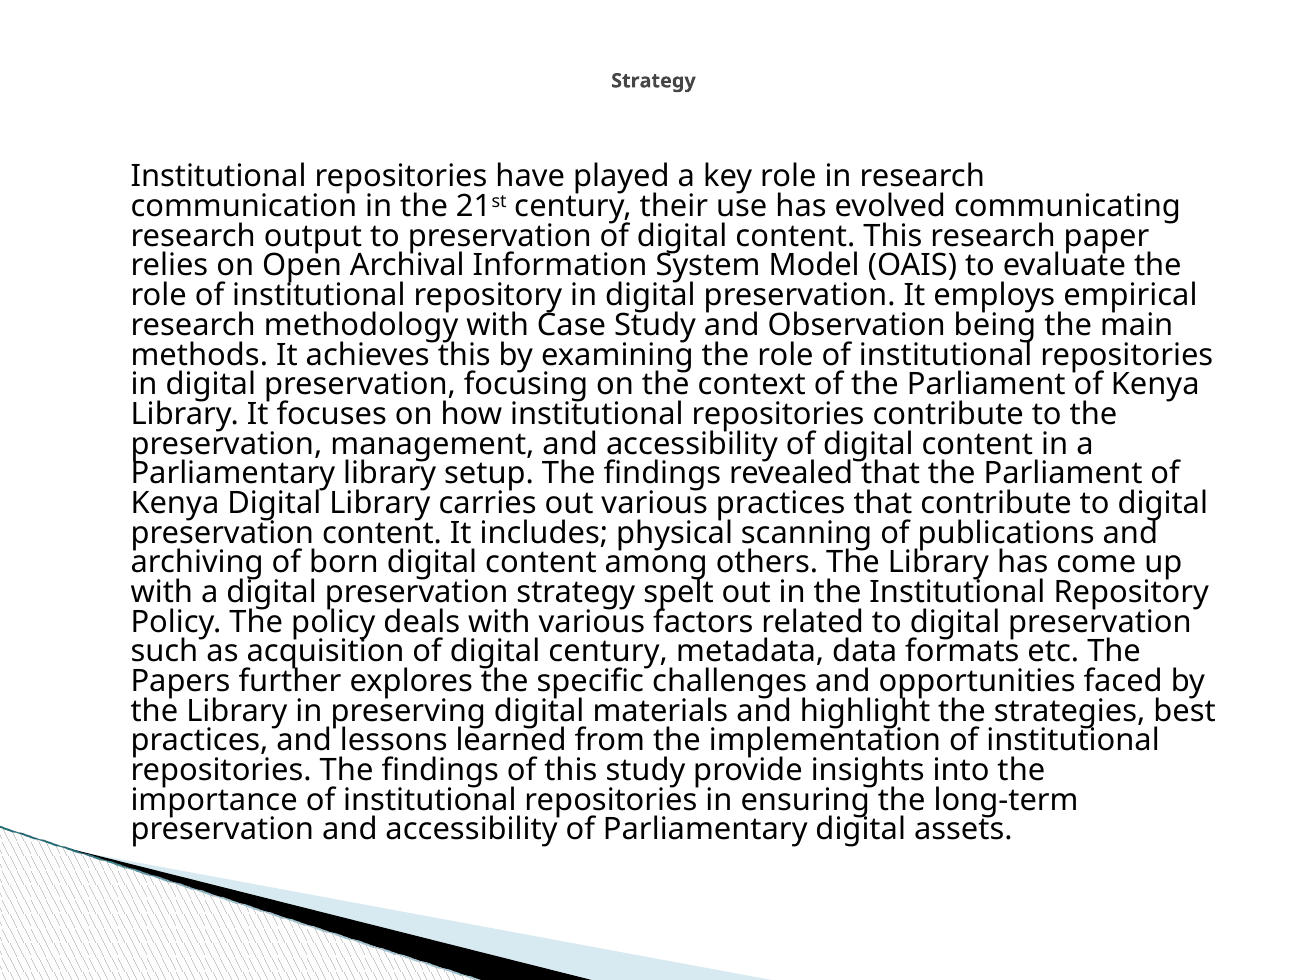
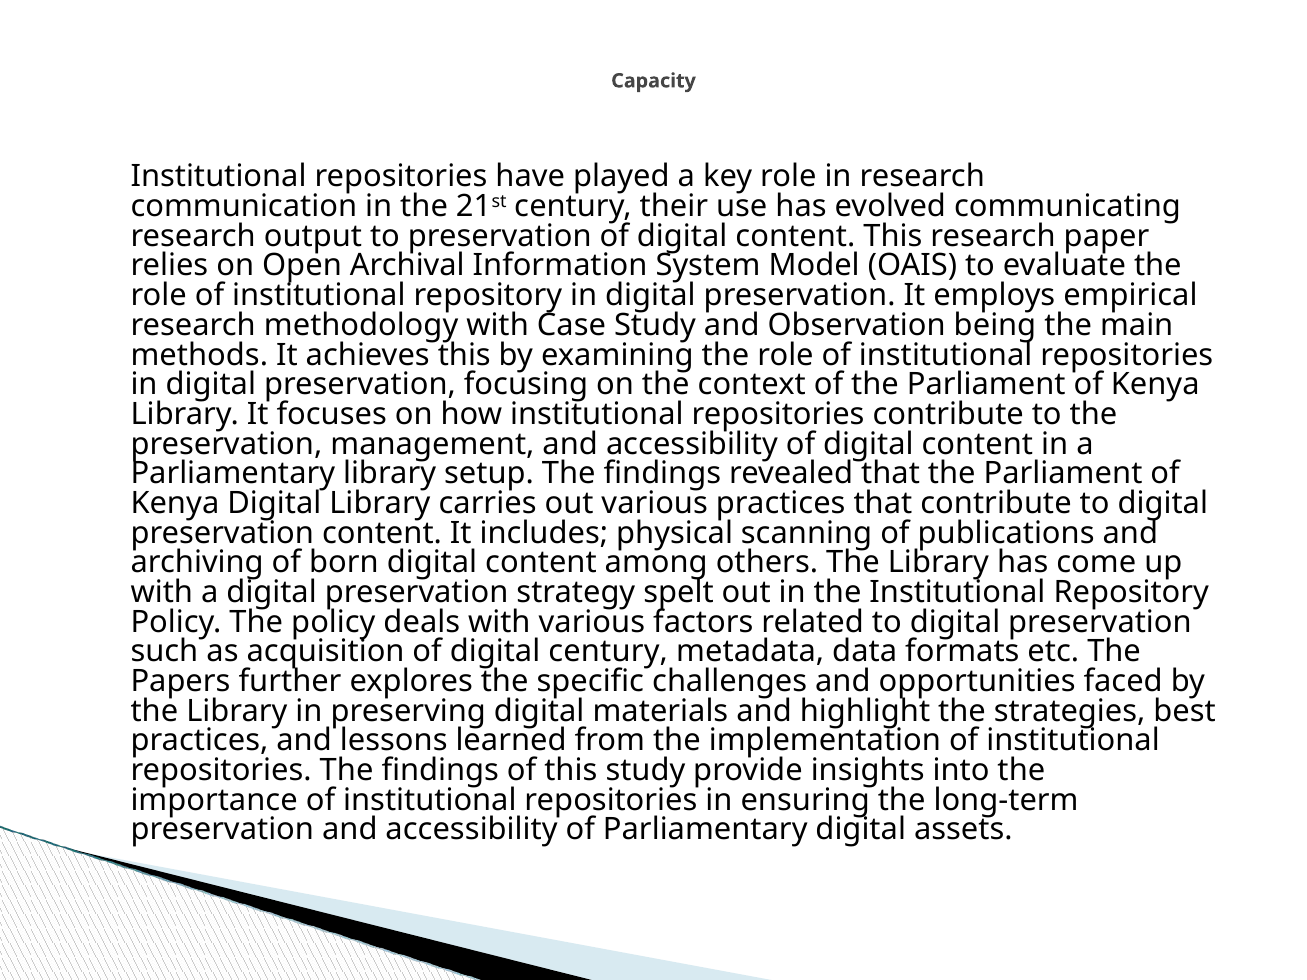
Strategy at (653, 81): Strategy -> Capacity
